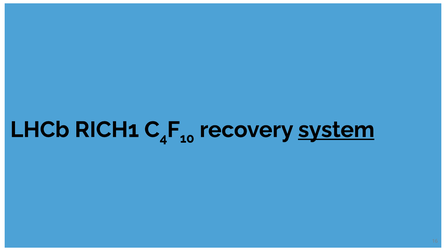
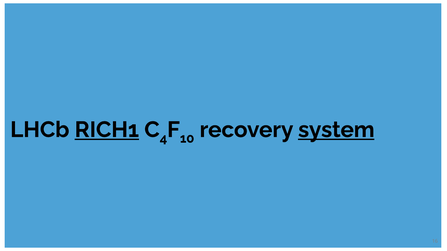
RICH1 underline: none -> present
